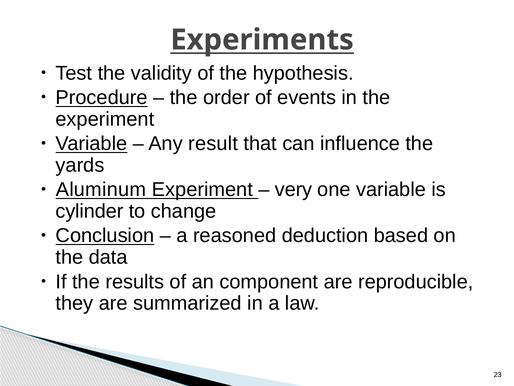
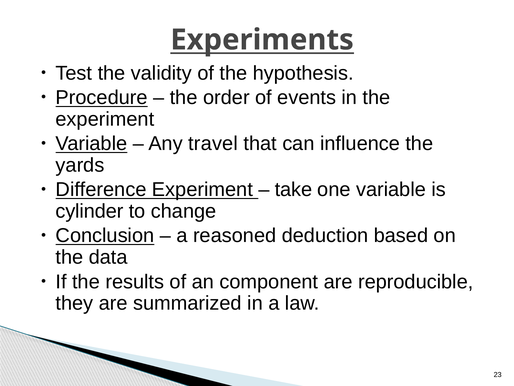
result: result -> travel
Aluminum: Aluminum -> Difference
very: very -> take
